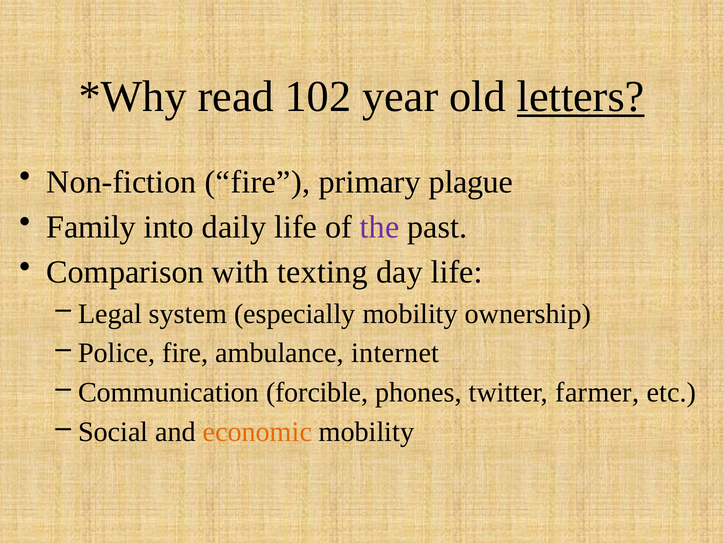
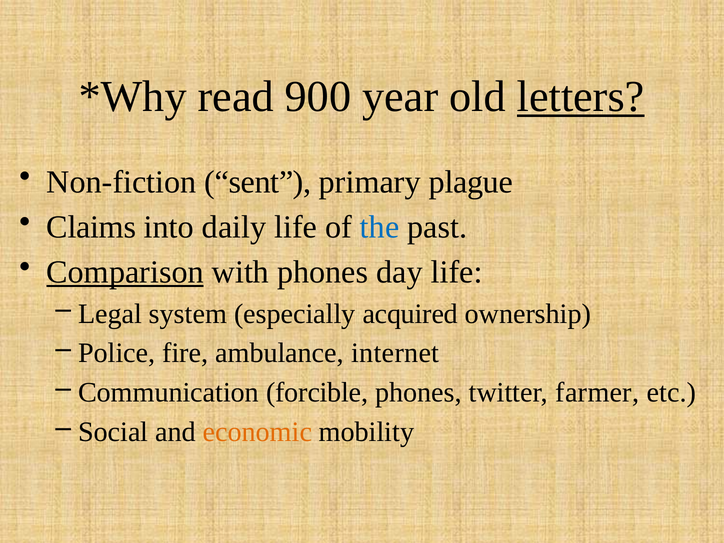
102: 102 -> 900
Non-fiction fire: fire -> sent
Family: Family -> Claims
the colour: purple -> blue
Comparison underline: none -> present
with texting: texting -> phones
especially mobility: mobility -> acquired
